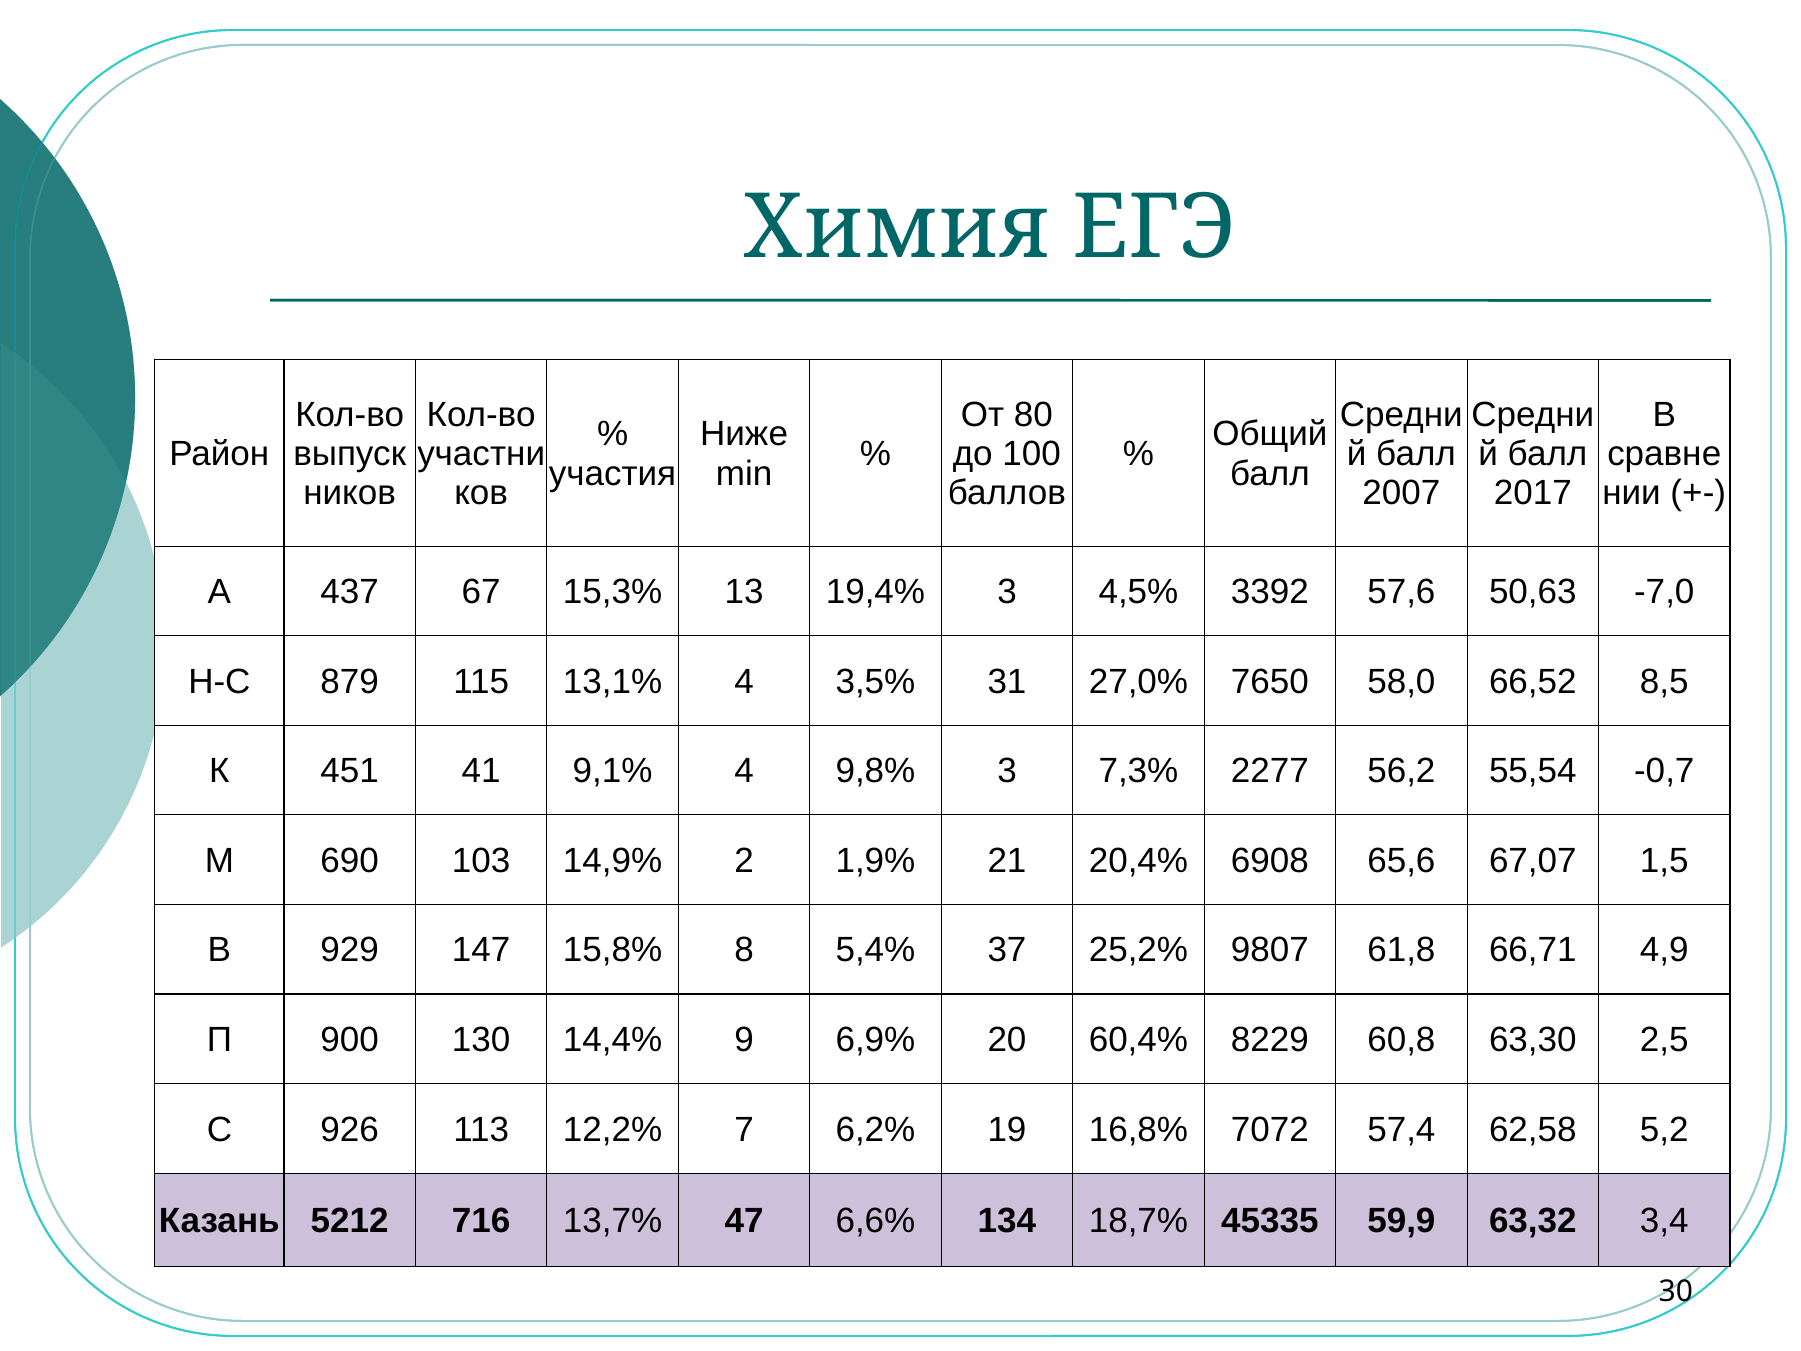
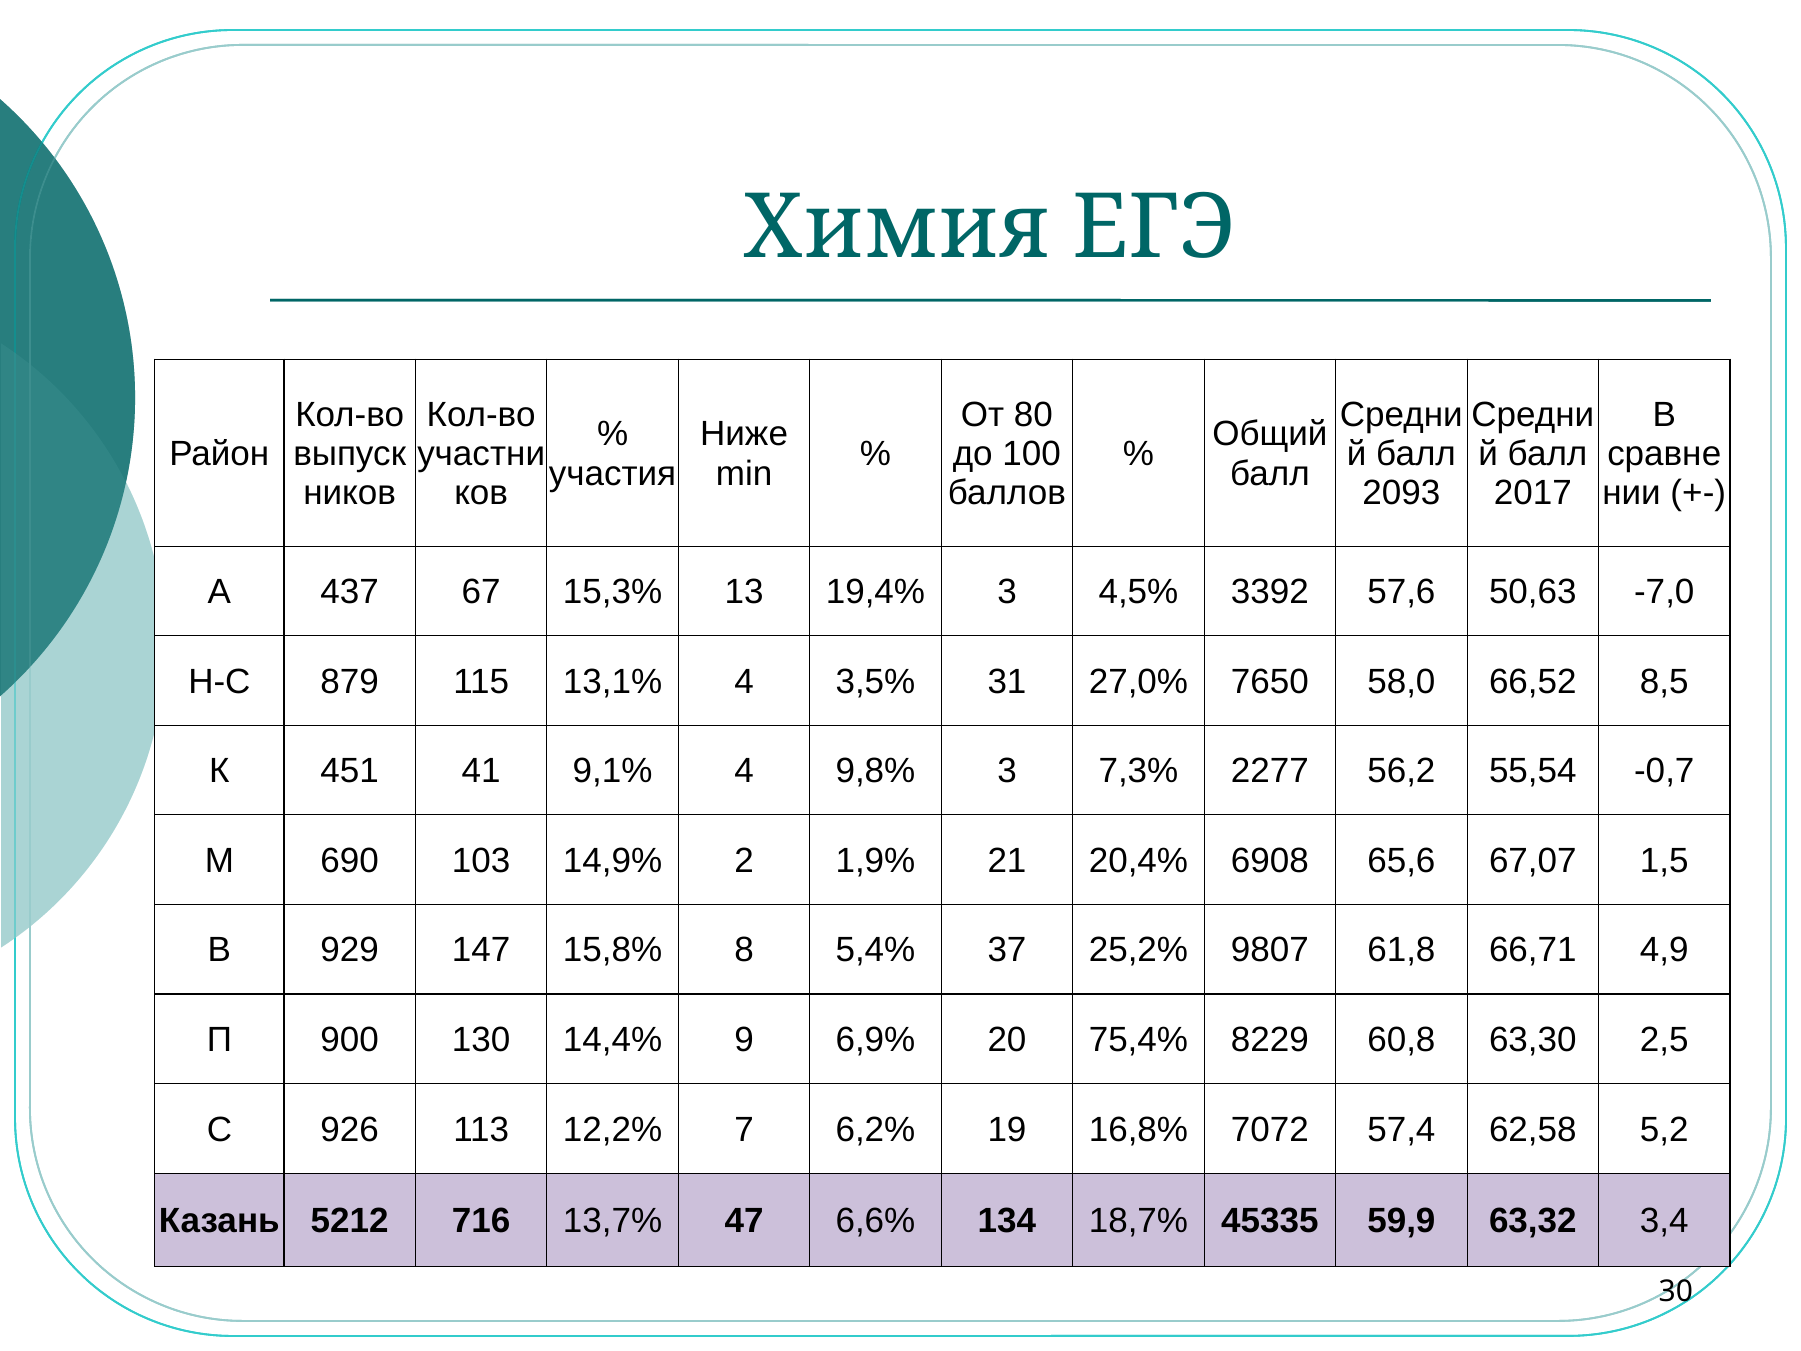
2007: 2007 -> 2093
60,4%: 60,4% -> 75,4%
